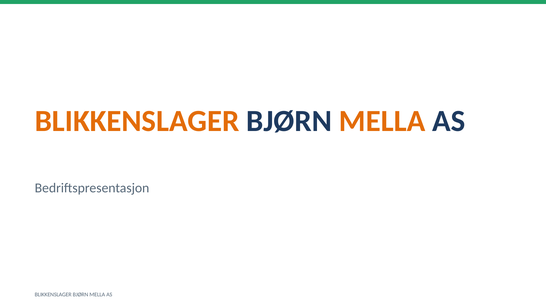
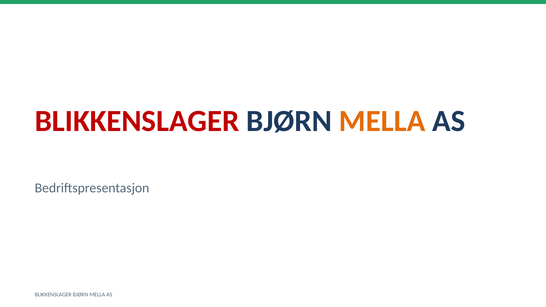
BLIKKENSLAGER at (137, 121) colour: orange -> red
